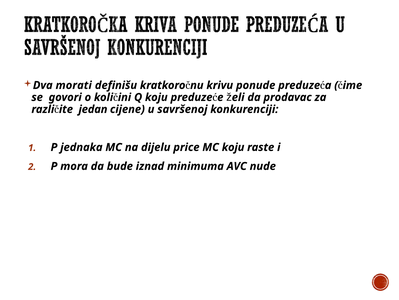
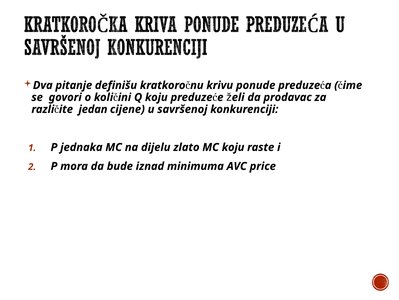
morati: morati -> pitanje
price: price -> zlato
nude: nude -> price
